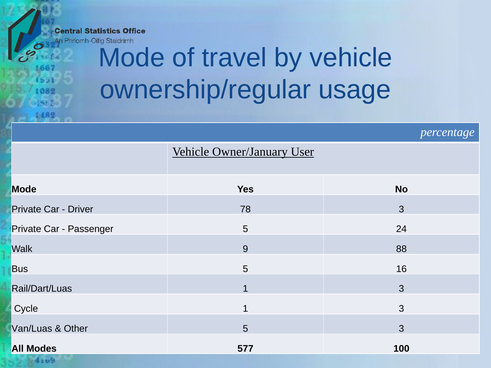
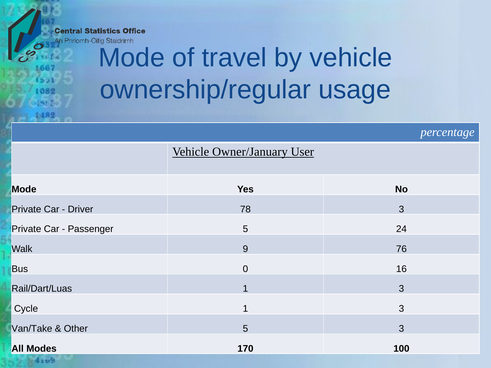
88: 88 -> 76
Bus 5: 5 -> 0
Van/Luas: Van/Luas -> Van/Take
577: 577 -> 170
